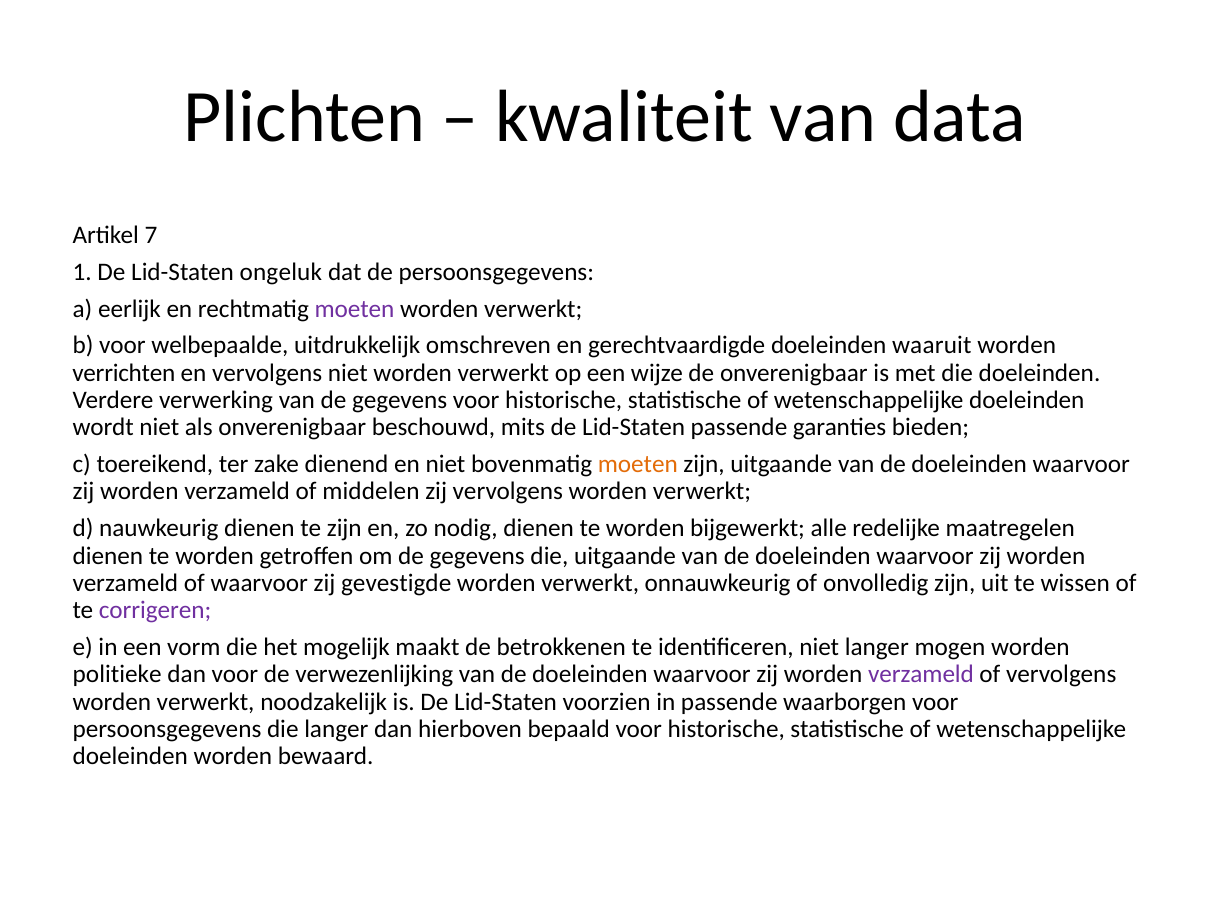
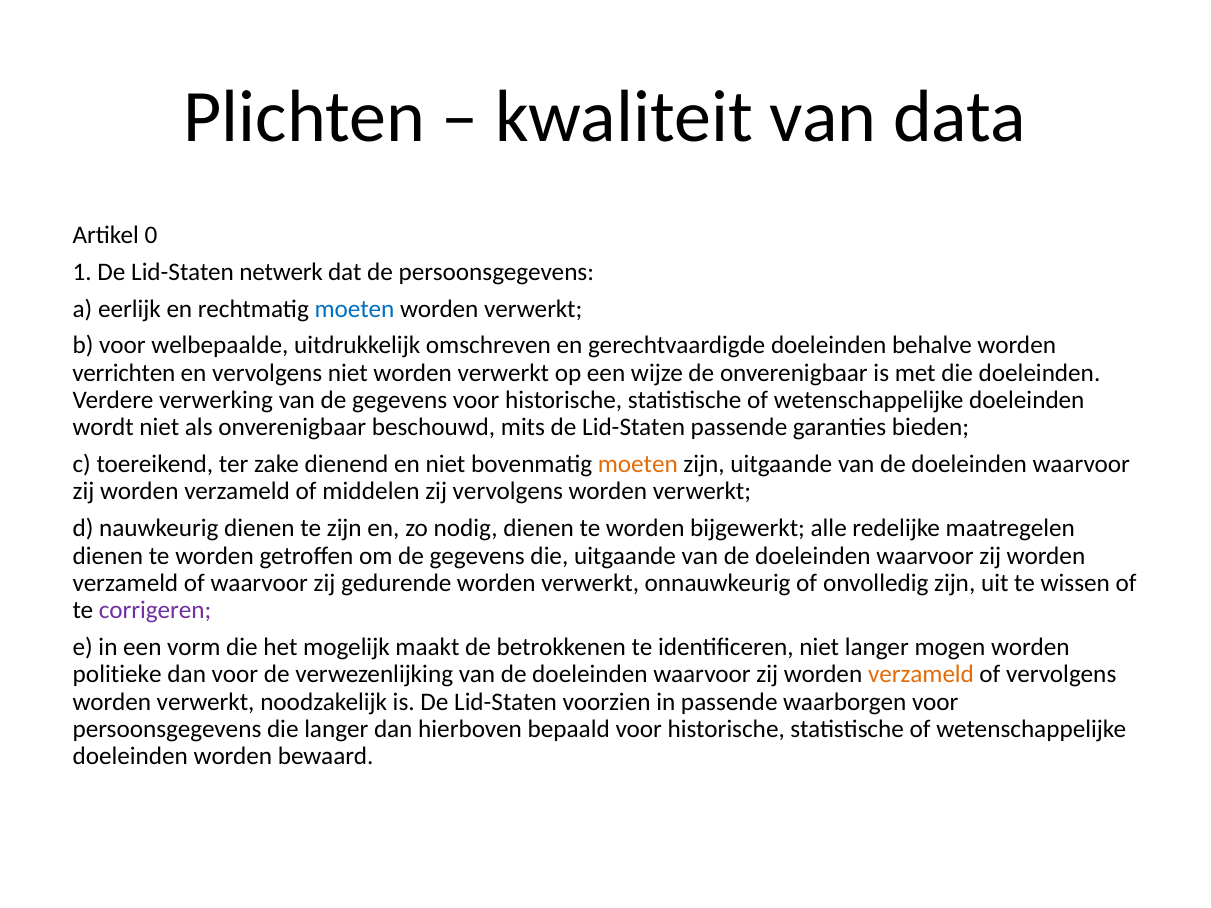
7: 7 -> 0
ongeluk: ongeluk -> netwerk
moeten at (354, 309) colour: purple -> blue
waaruit: waaruit -> behalve
gevestigde: gevestigde -> gedurende
verzameld at (921, 675) colour: purple -> orange
